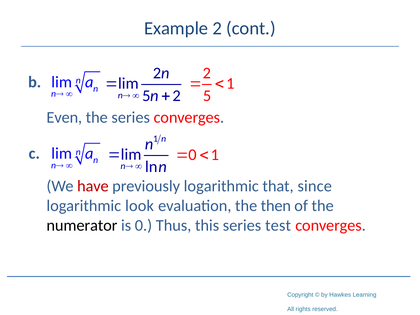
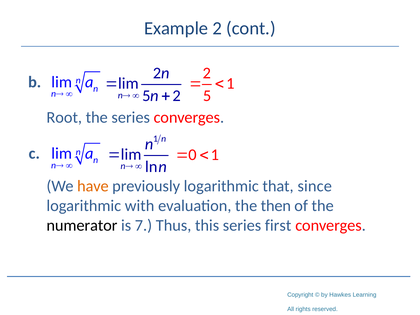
Even: Even -> Root
have colour: red -> orange
look: look -> with
is 0: 0 -> 7
test: test -> first
